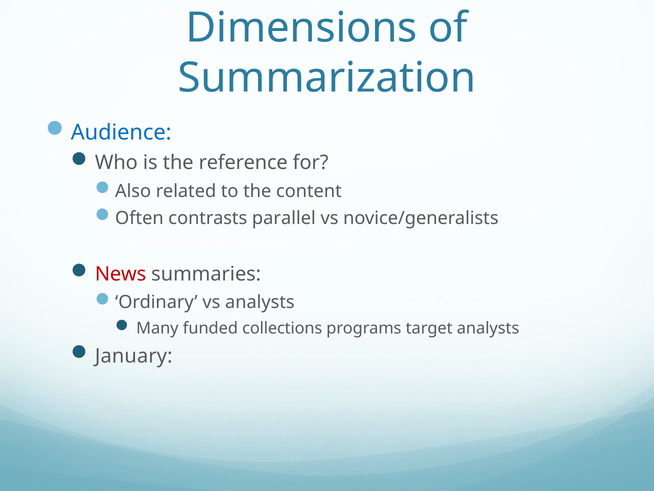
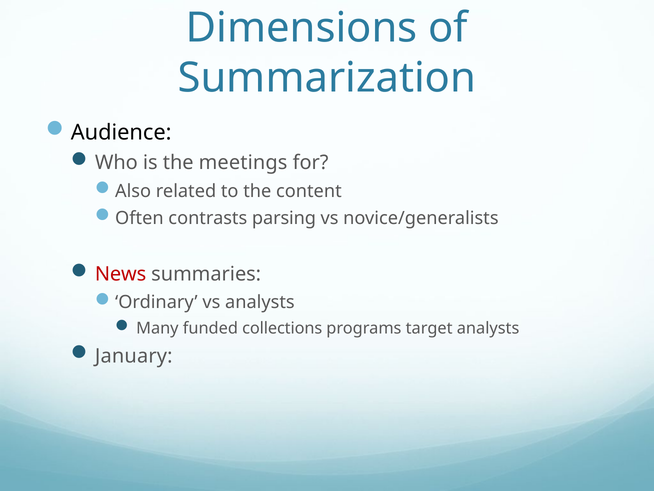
Audience colour: blue -> black
reference: reference -> meetings
parallel: parallel -> parsing
